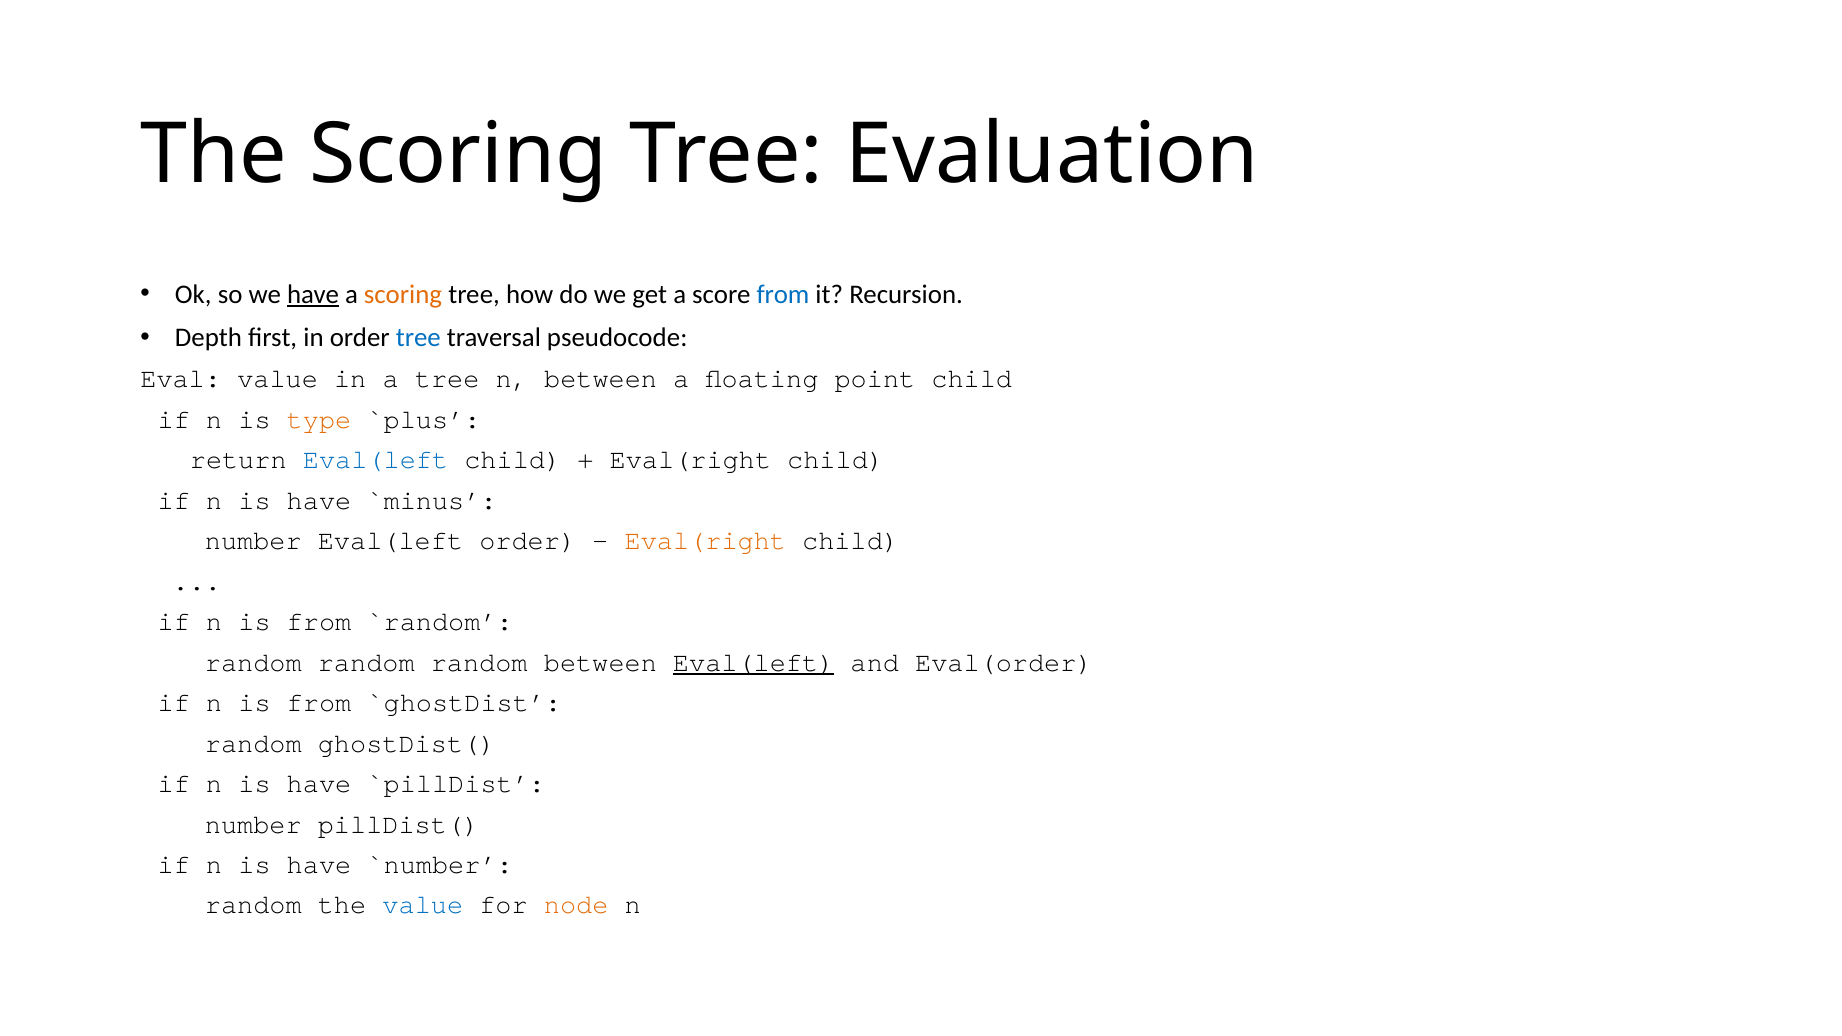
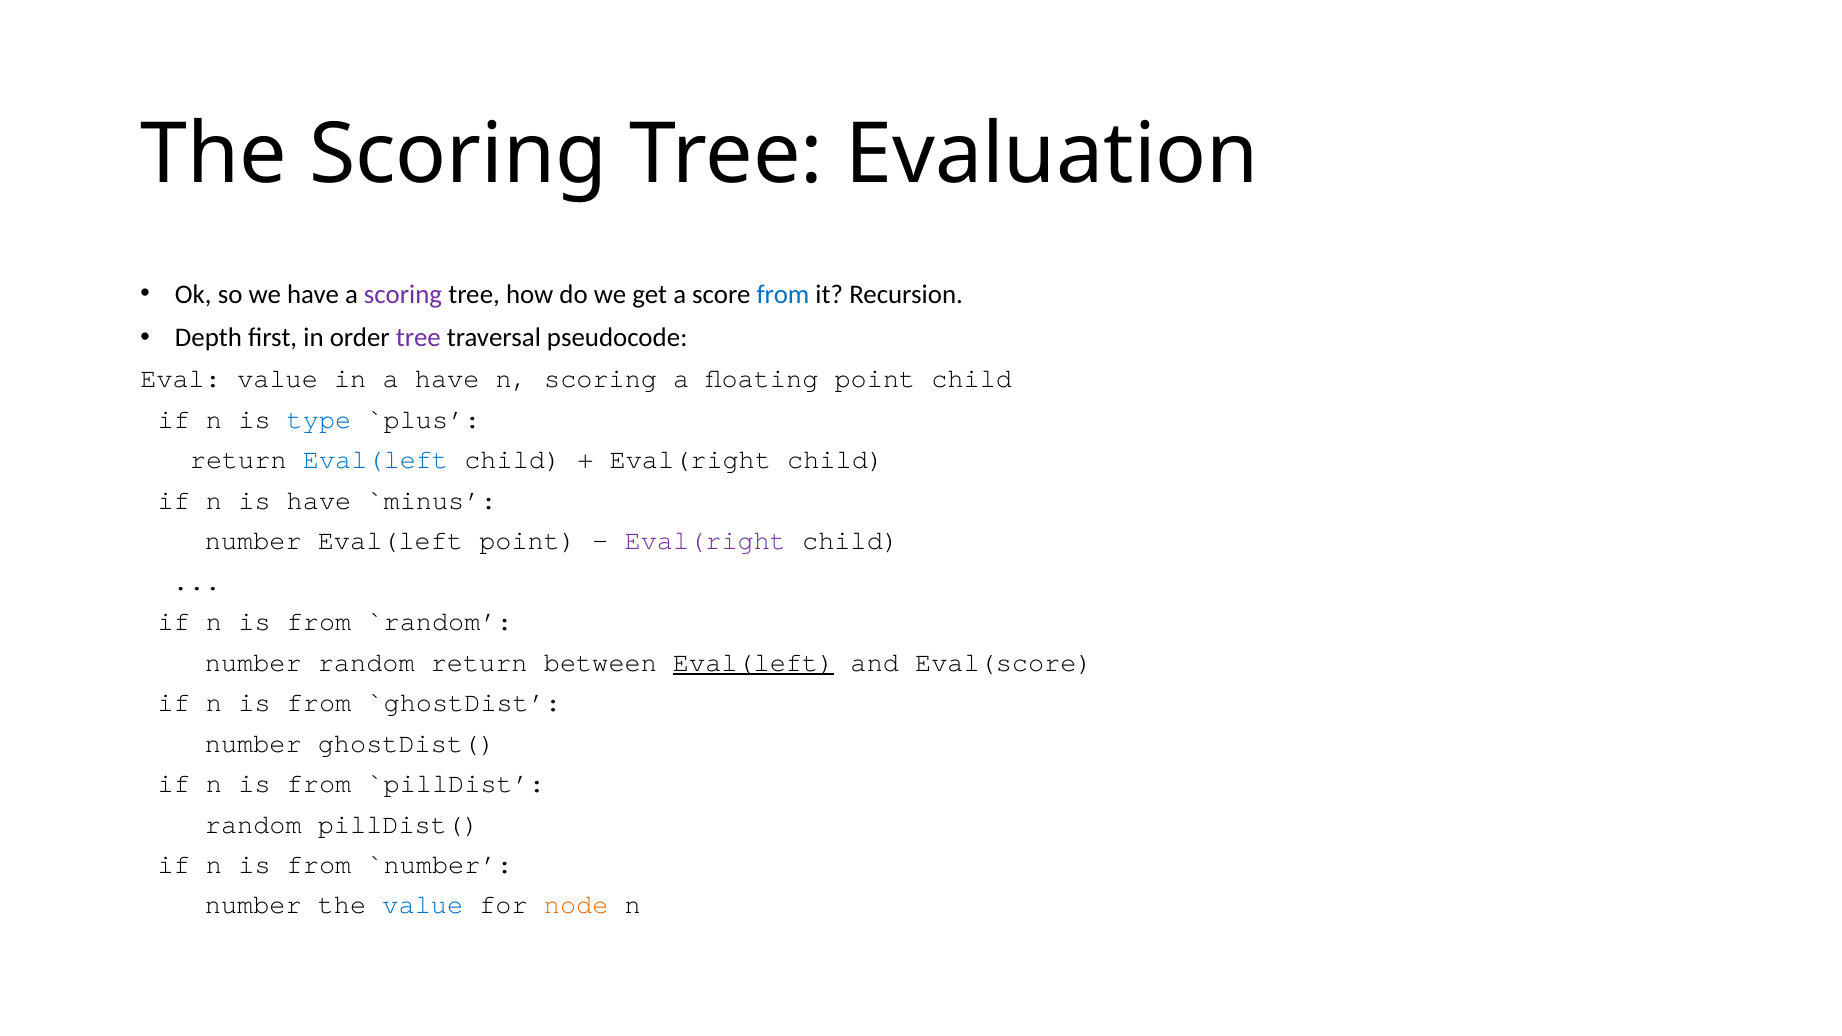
have at (313, 295) underline: present -> none
scoring at (403, 295) colour: orange -> purple
tree at (418, 338) colour: blue -> purple
a tree: tree -> have
n between: between -> scoring
type colour: orange -> blue
Eval(left order: order -> point
Eval(right at (705, 541) colour: orange -> purple
random at (253, 662): random -> number
random at (479, 662): random -> return
Eval(order: Eval(order -> Eval(score
random at (253, 743): random -> number
have at (319, 784): have -> from
number at (253, 824): number -> random
have at (319, 865): have -> from
random at (253, 905): random -> number
